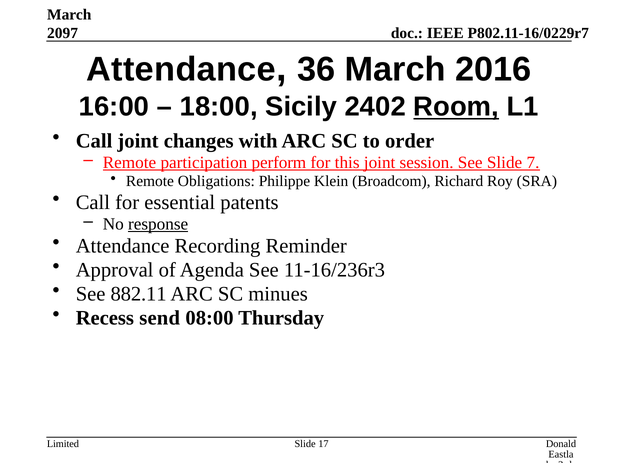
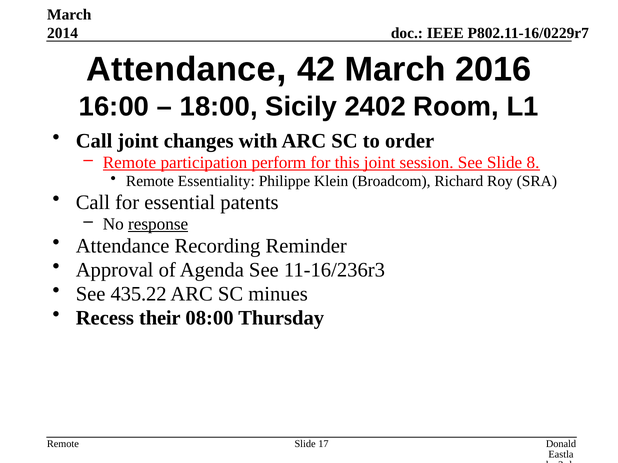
2097: 2097 -> 2014
36: 36 -> 42
Room underline: present -> none
7: 7 -> 8
Obligations: Obligations -> Essentiality
882.11: 882.11 -> 435.22
send: send -> their
Limited at (63, 445): Limited -> Remote
